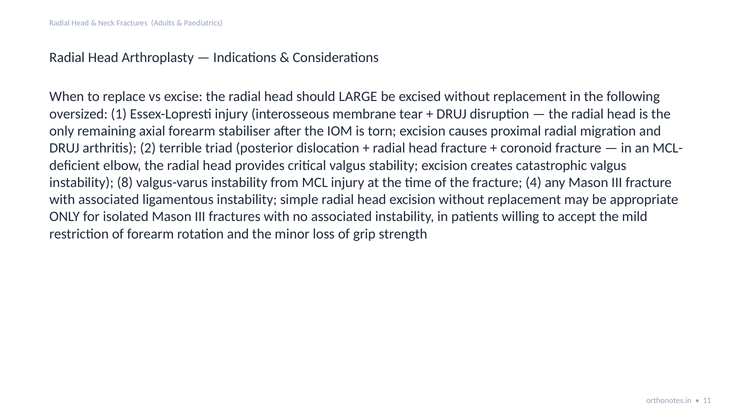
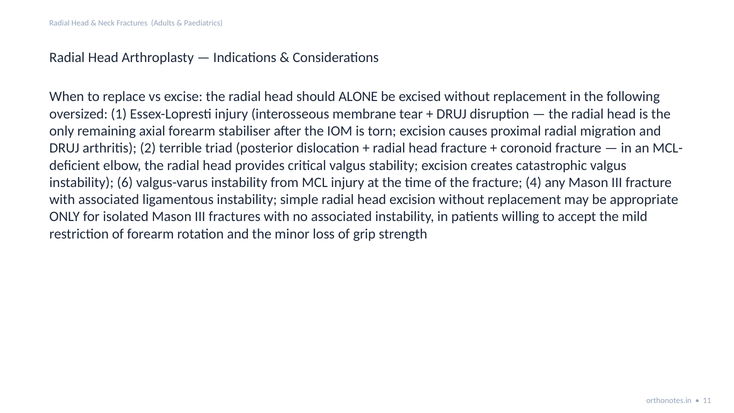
LARGE: LARGE -> ALONE
8: 8 -> 6
